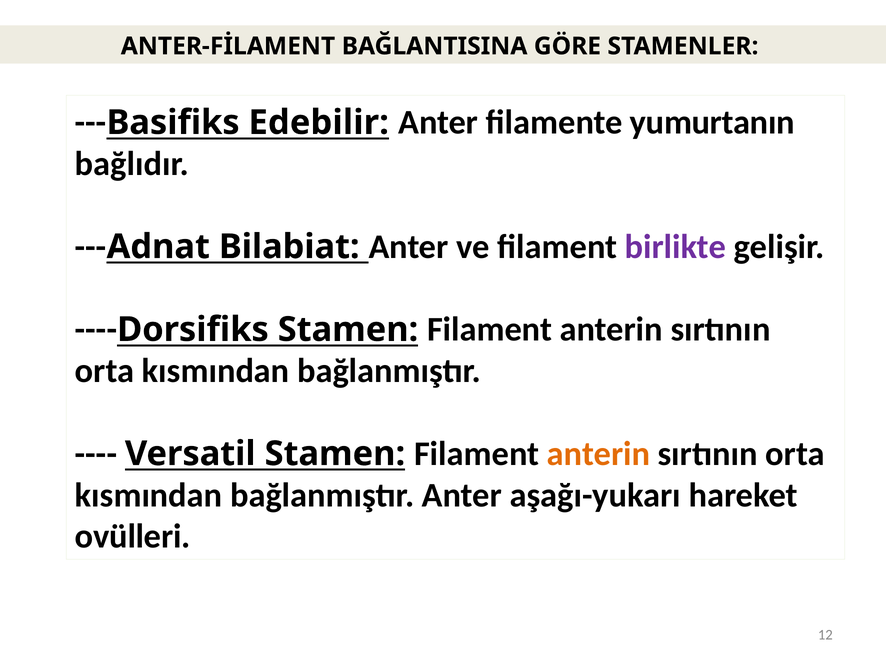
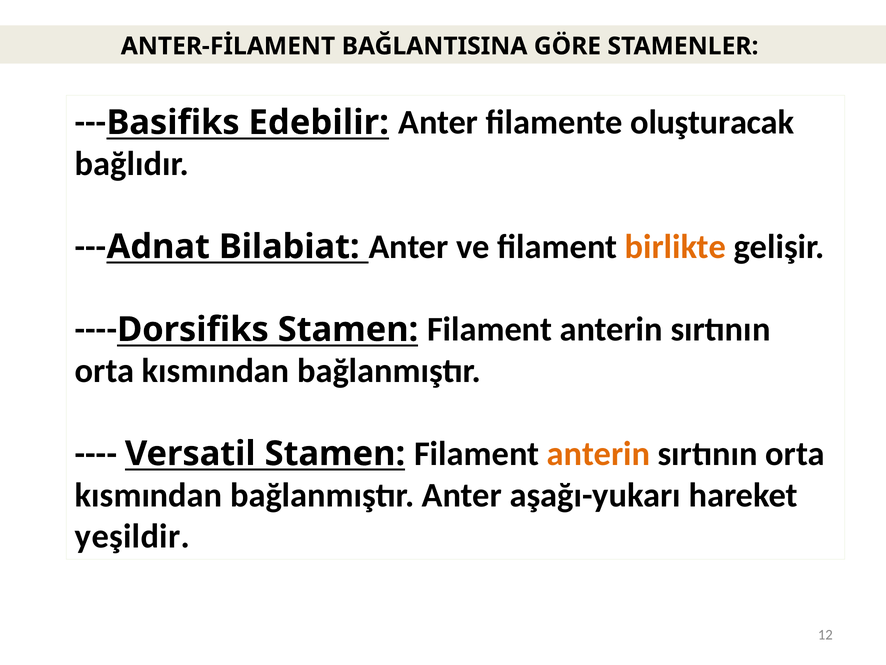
yumurtanın: yumurtanın -> oluşturacak
birlikte colour: purple -> orange
ovülleri: ovülleri -> yeşildir
